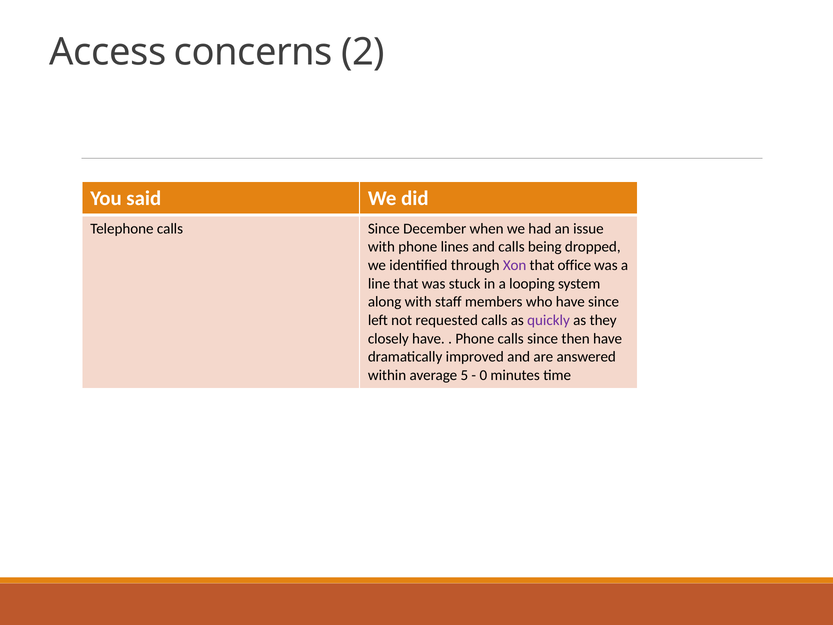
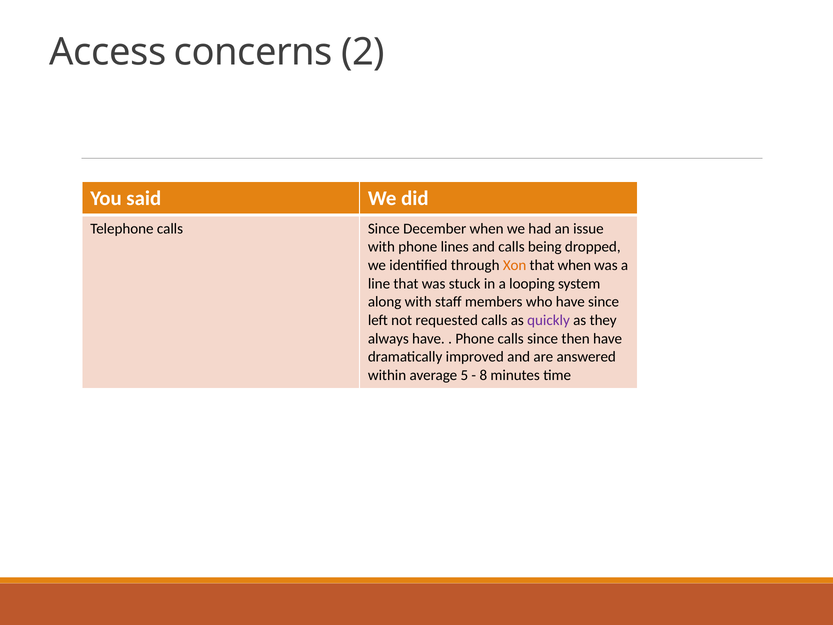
Xon colour: purple -> orange
that office: office -> when
closely: closely -> always
0: 0 -> 8
